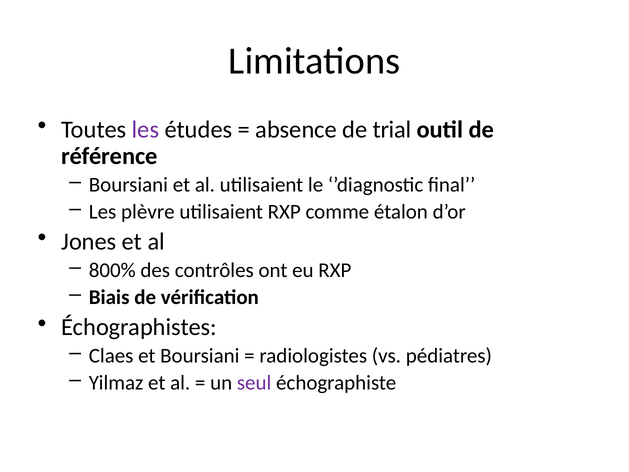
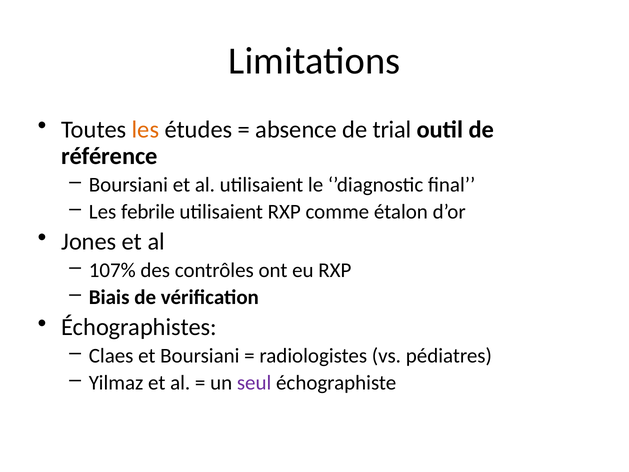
les at (145, 130) colour: purple -> orange
plèvre: plèvre -> febrile
800%: 800% -> 107%
